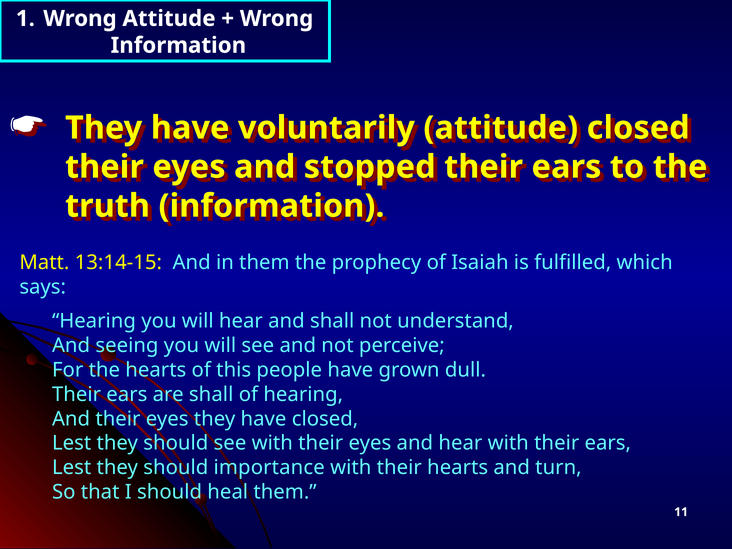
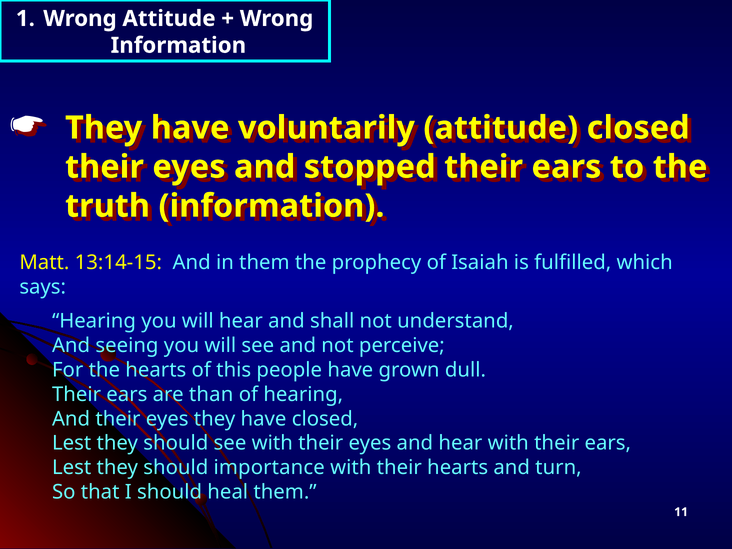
are shall: shall -> than
